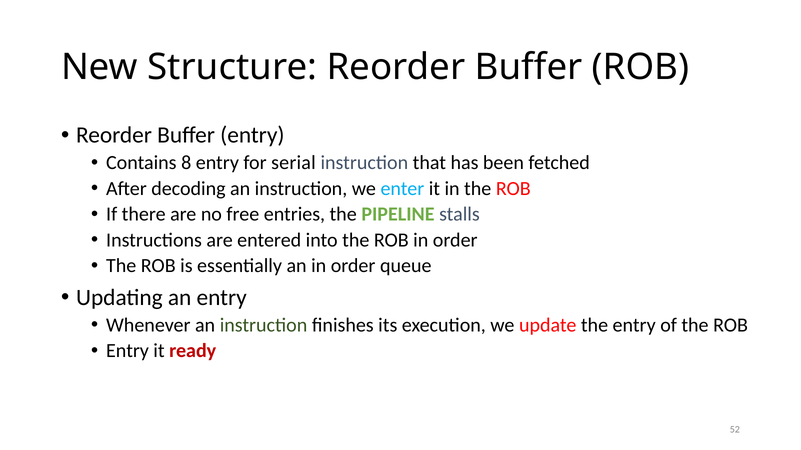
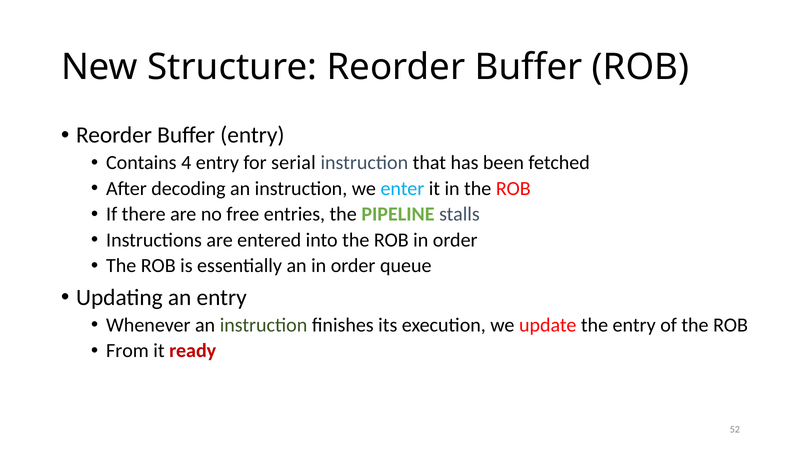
8: 8 -> 4
Entry at (128, 351): Entry -> From
